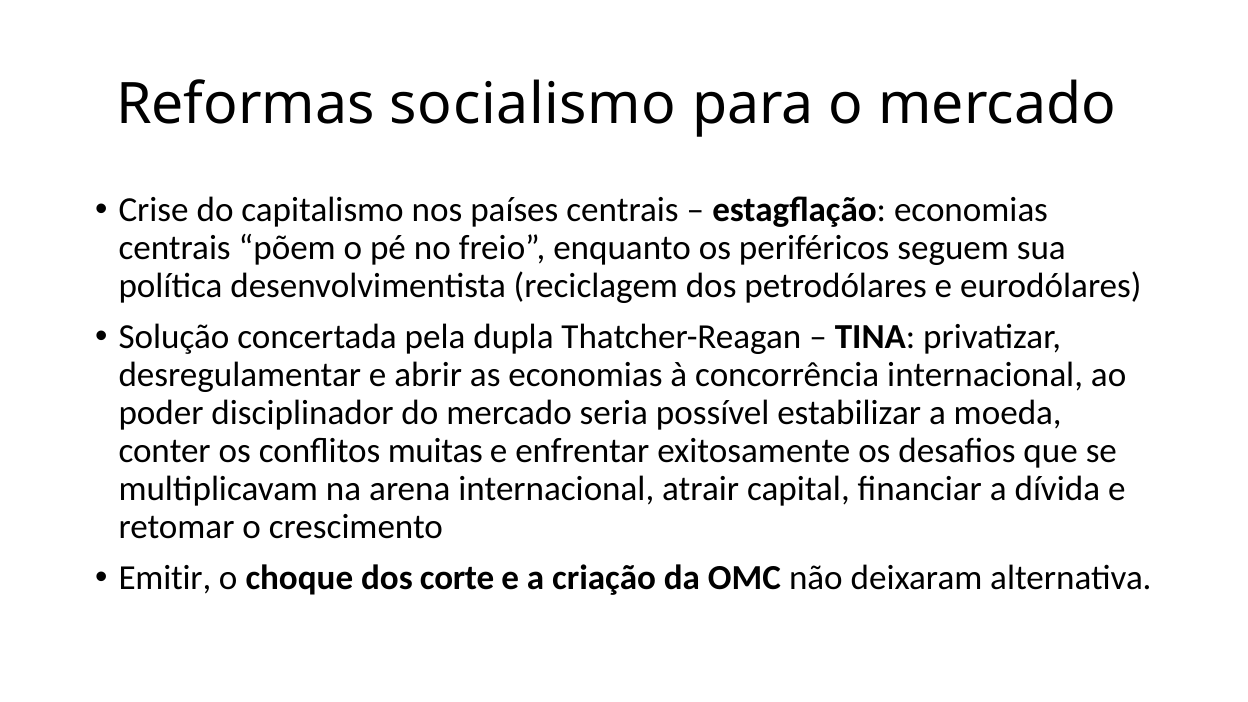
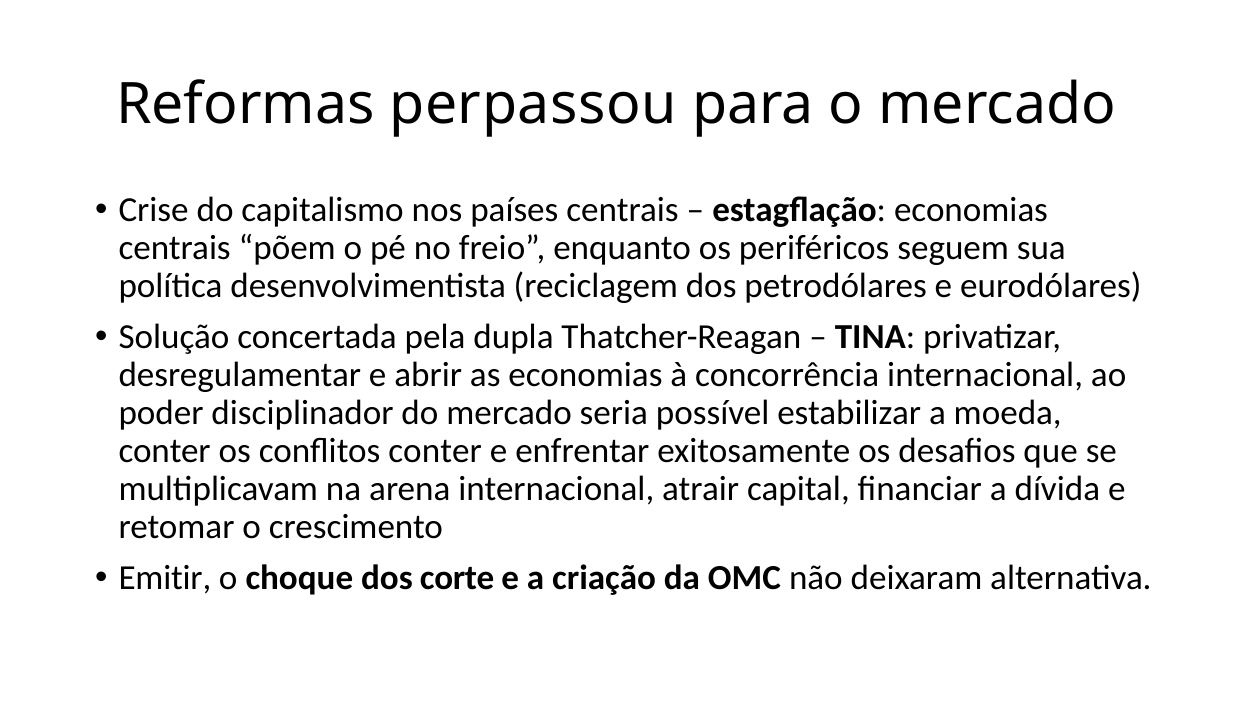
socialismo: socialismo -> perpassou
conflitos muitas: muitas -> conter
